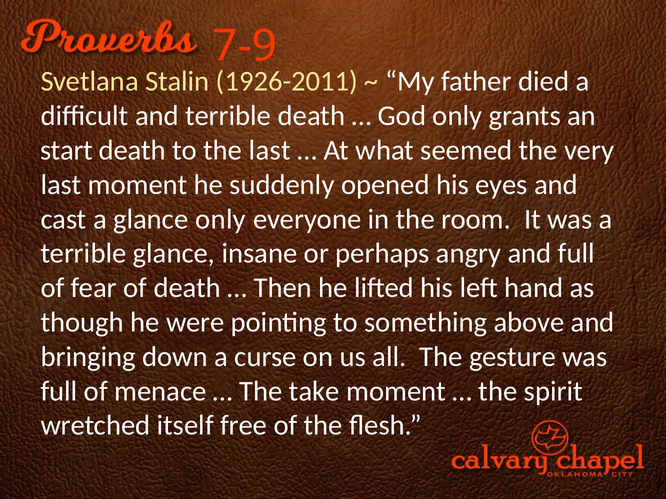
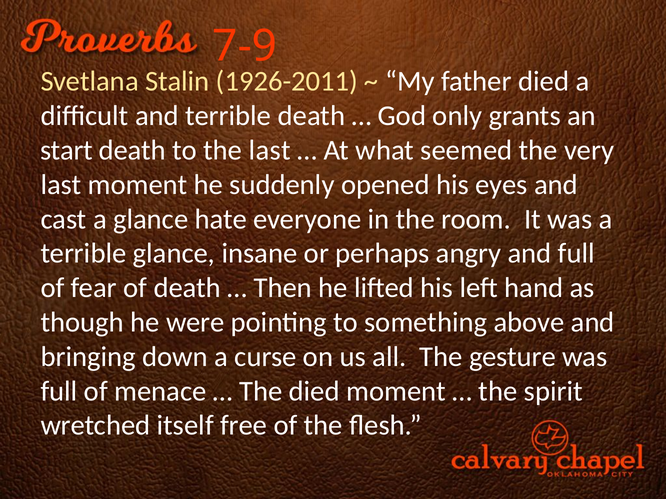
glance only: only -> hate
The take: take -> died
